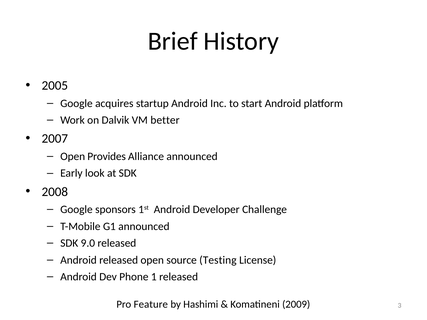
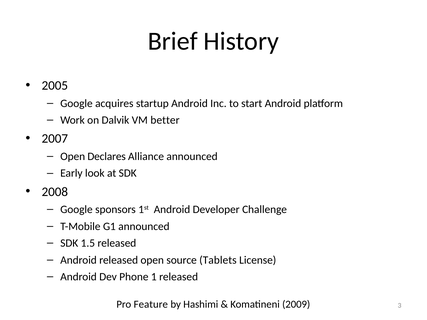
Provides: Provides -> Declares
9.0: 9.0 -> 1.5
Testing: Testing -> Tablets
